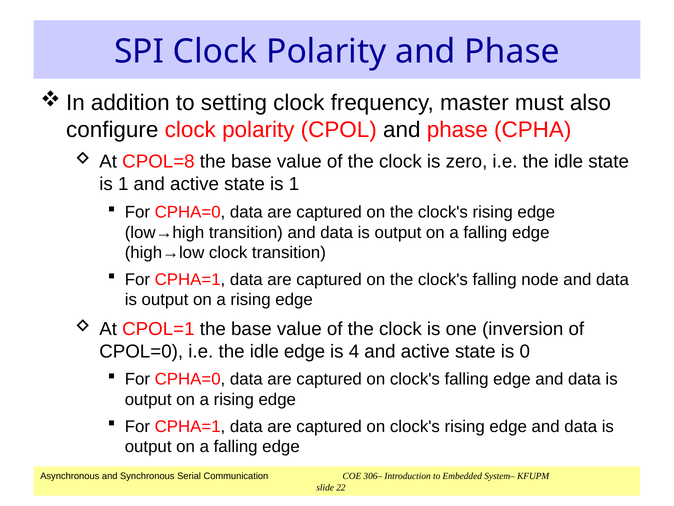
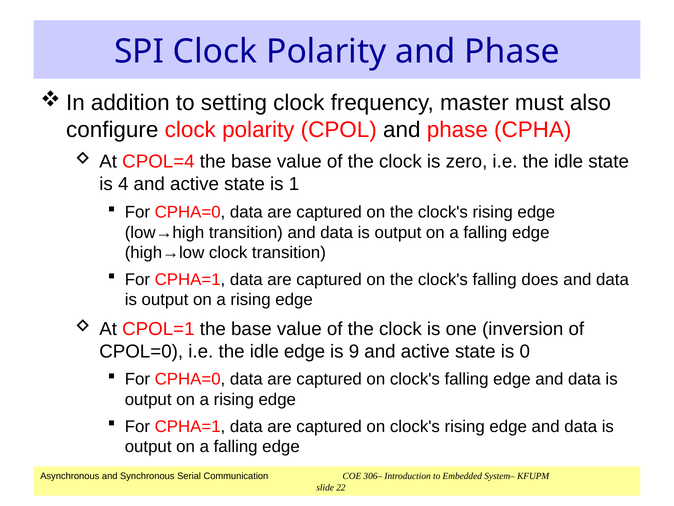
CPOL=8: CPOL=8 -> CPOL=4
1 at (123, 184): 1 -> 4
node: node -> does
4: 4 -> 9
